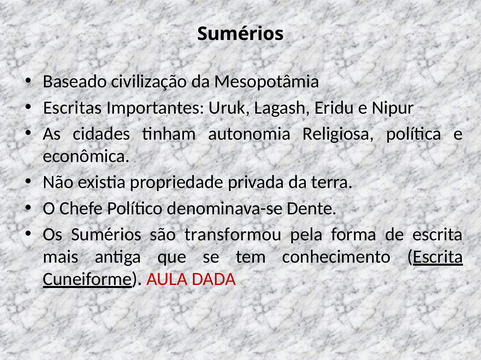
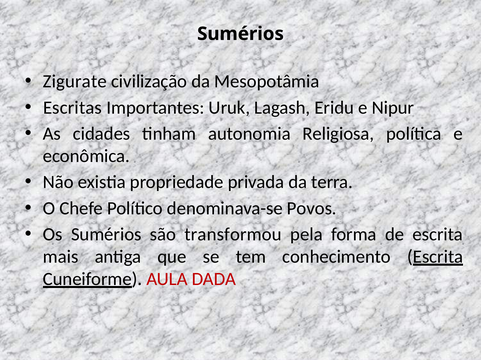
Baseado: Baseado -> Zigurate
Dente: Dente -> Povos
